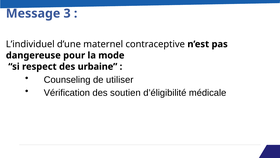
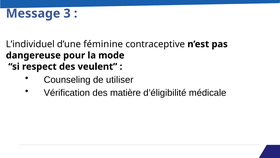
maternel: maternel -> féminine
urbaine: urbaine -> veulent
soutien: soutien -> matière
